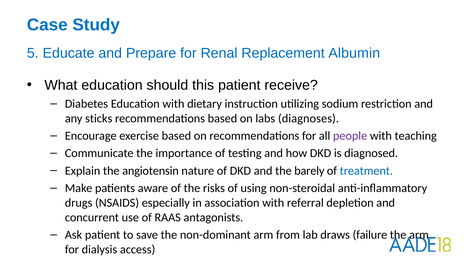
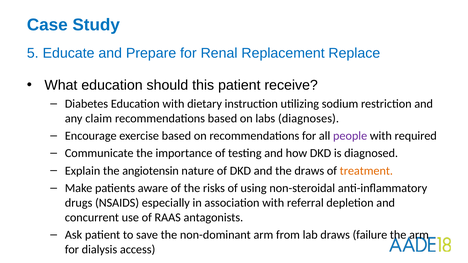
Albumin: Albumin -> Replace
sticks: sticks -> claim
teaching: teaching -> required
the barely: barely -> draws
treatment colour: blue -> orange
